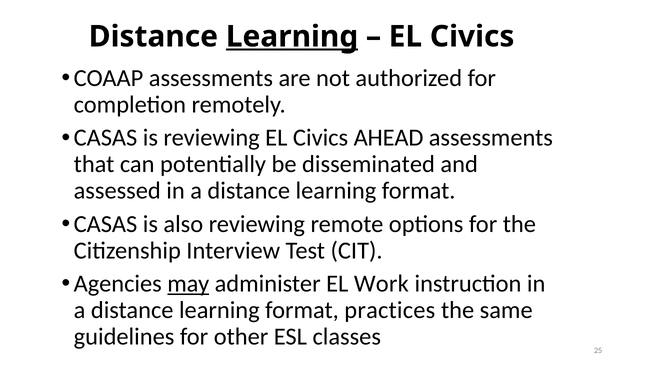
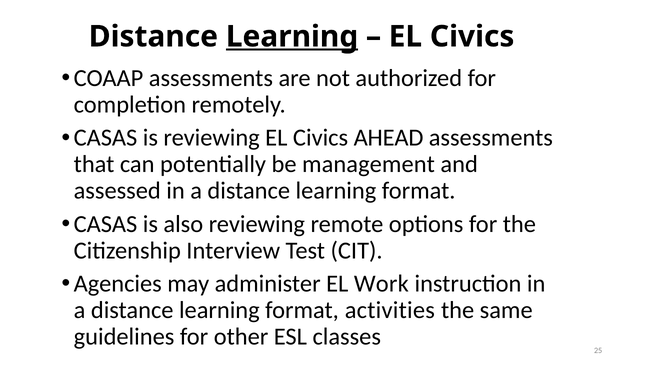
disseminated: disseminated -> management
may underline: present -> none
practices: practices -> activities
